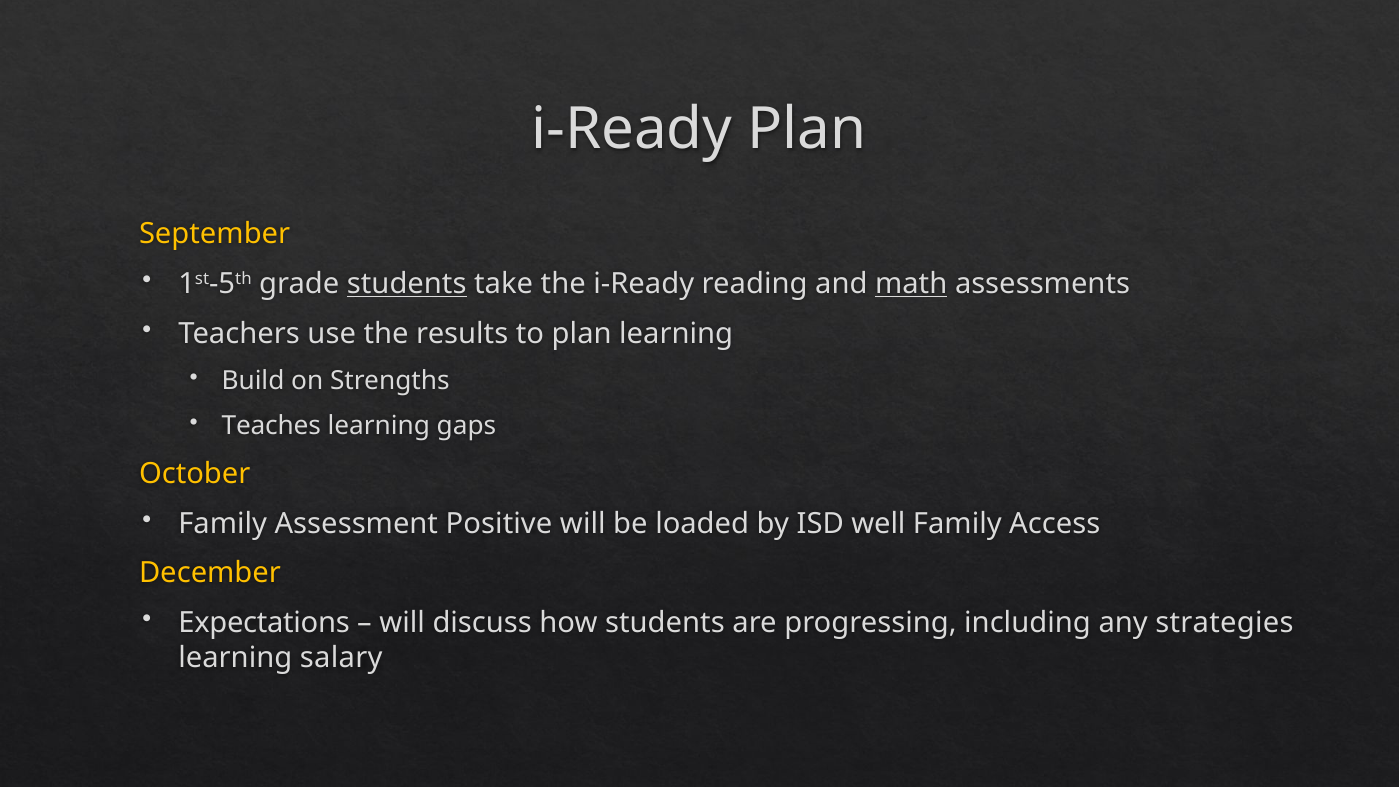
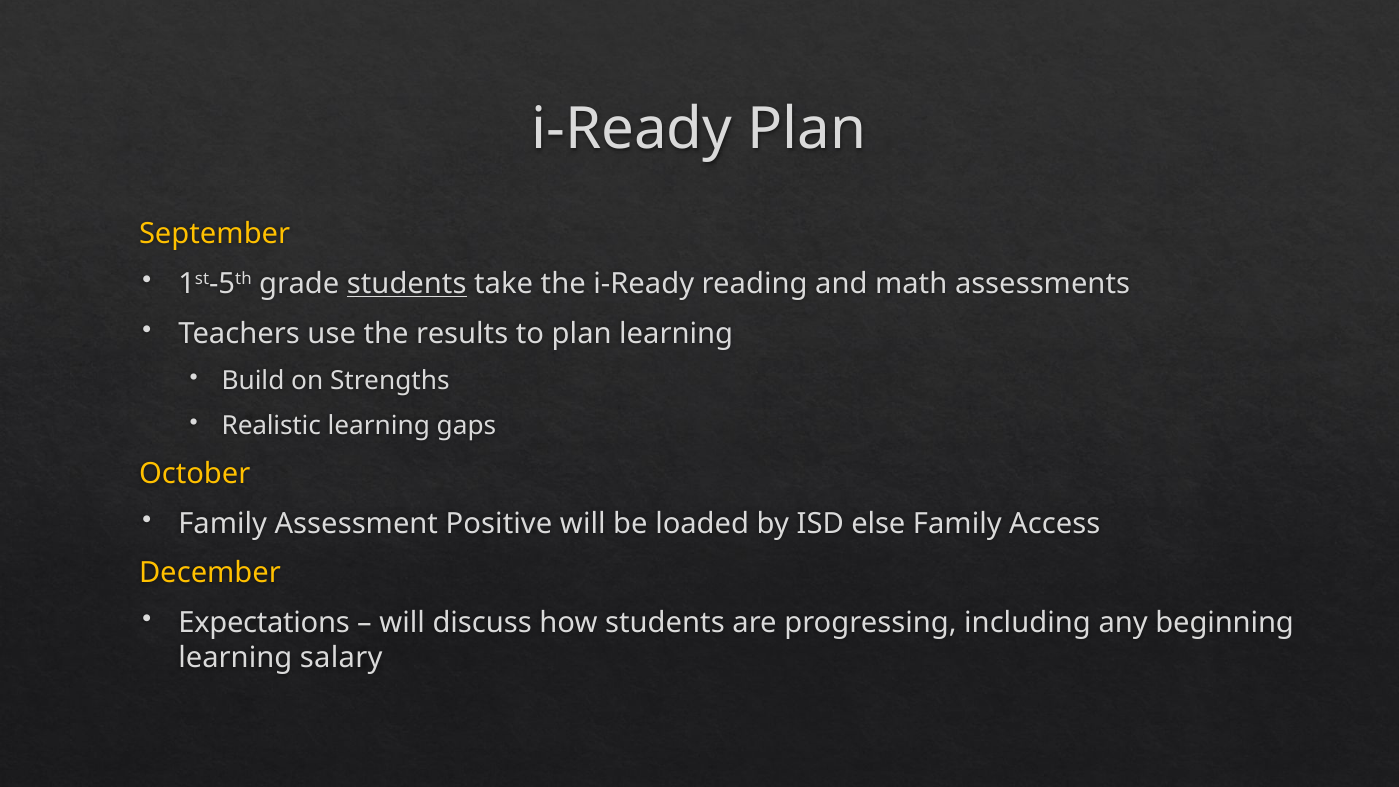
math underline: present -> none
Teaches: Teaches -> Realistic
well: well -> else
strategies: strategies -> beginning
